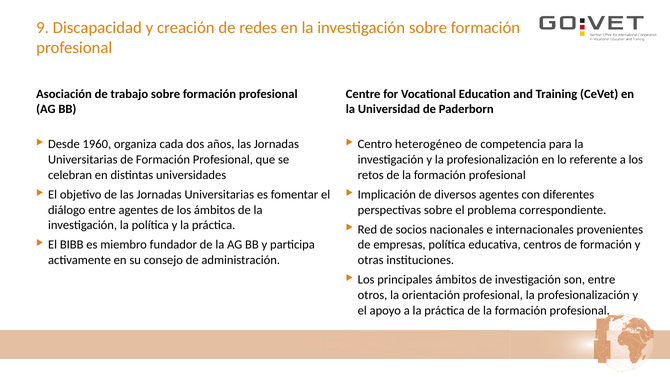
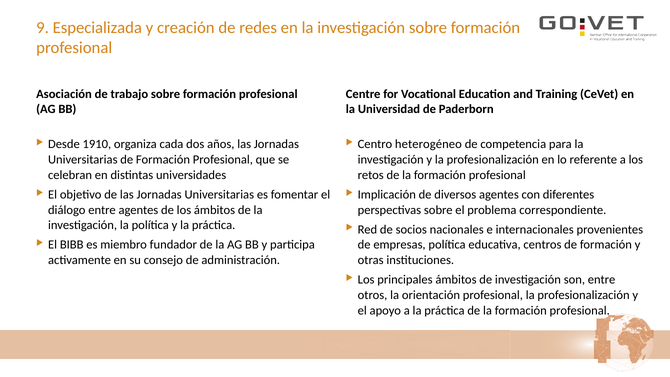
Discapacidad: Discapacidad -> Especializada
1960: 1960 -> 1910
